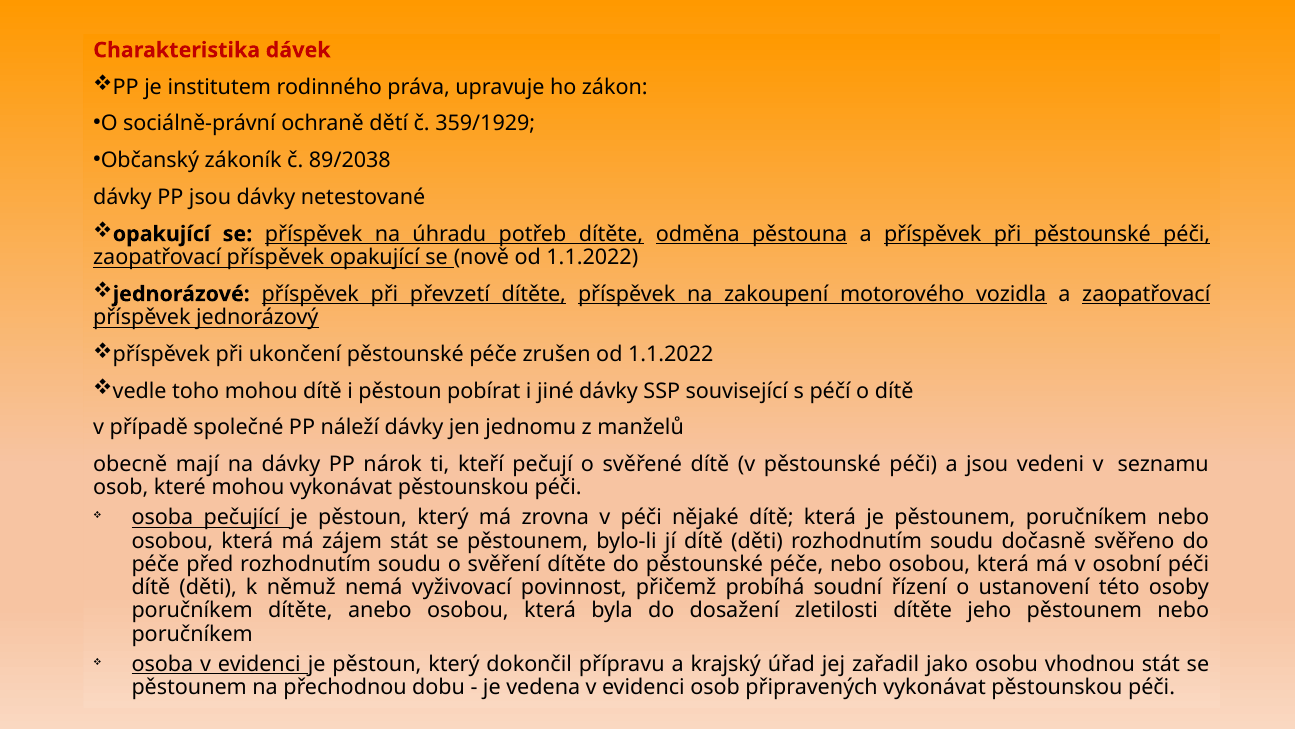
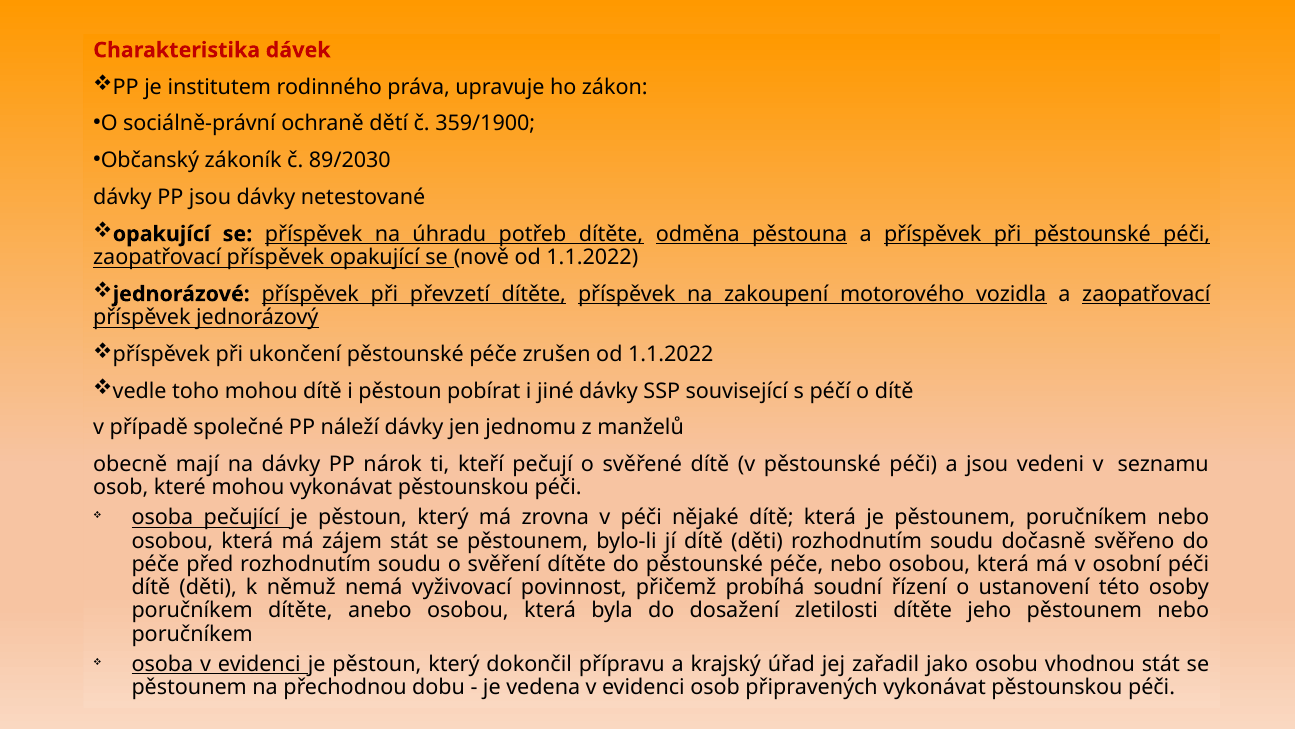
359/1929: 359/1929 -> 359/1900
89/2038: 89/2038 -> 89/2030
